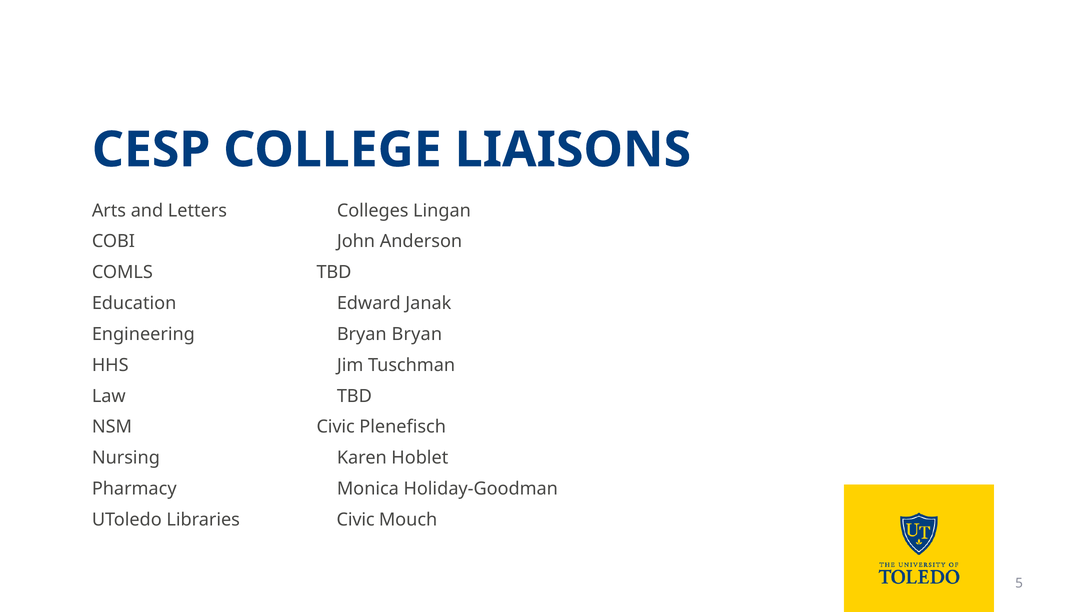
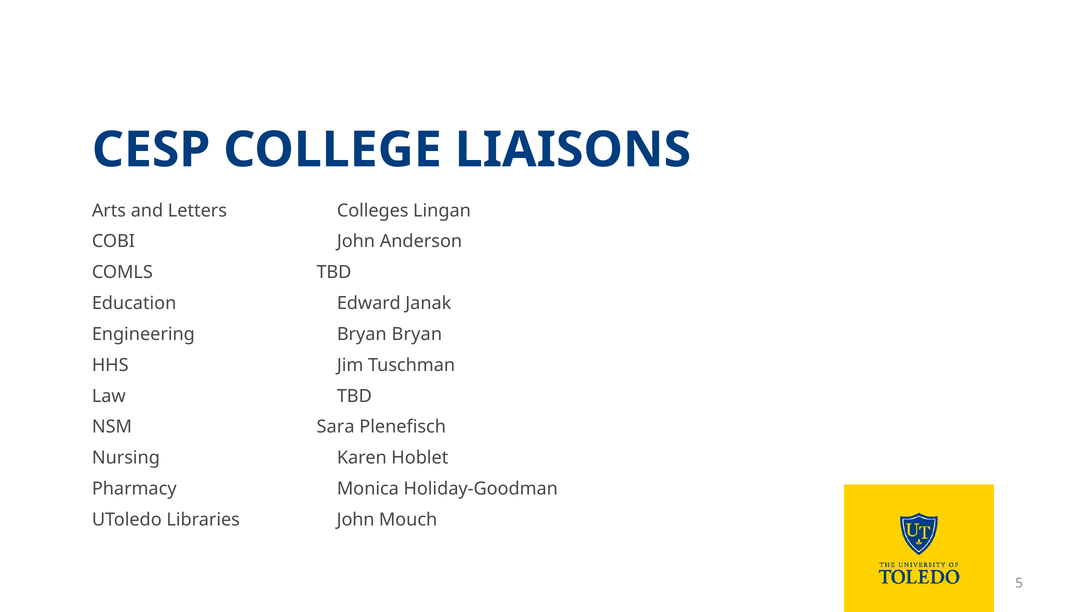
NSM Civic: Civic -> Sara
Libraries Civic: Civic -> John
